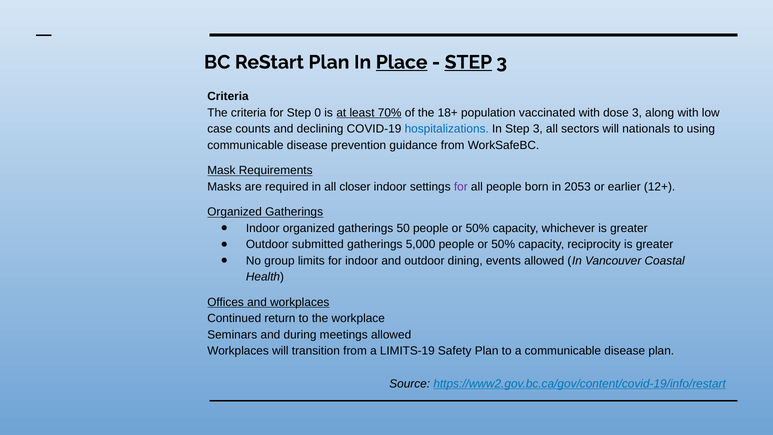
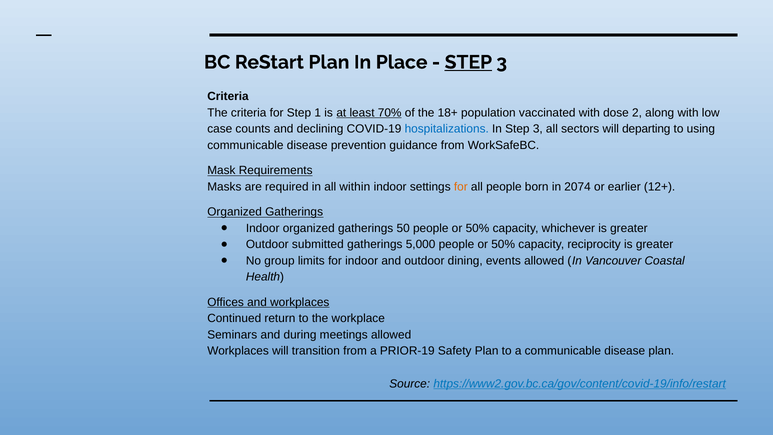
Place underline: present -> none
0: 0 -> 1
dose 3: 3 -> 2
nationals: nationals -> departing
closer: closer -> within
for at (461, 187) colour: purple -> orange
2053: 2053 -> 2074
LIMITS-19: LIMITS-19 -> PRIOR-19
